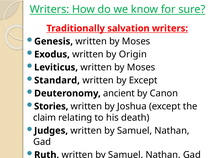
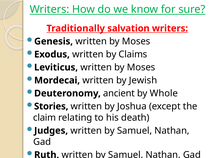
Origin: Origin -> Claims
Standard: Standard -> Mordecai
by Except: Except -> Jewish
Canon: Canon -> Whole
